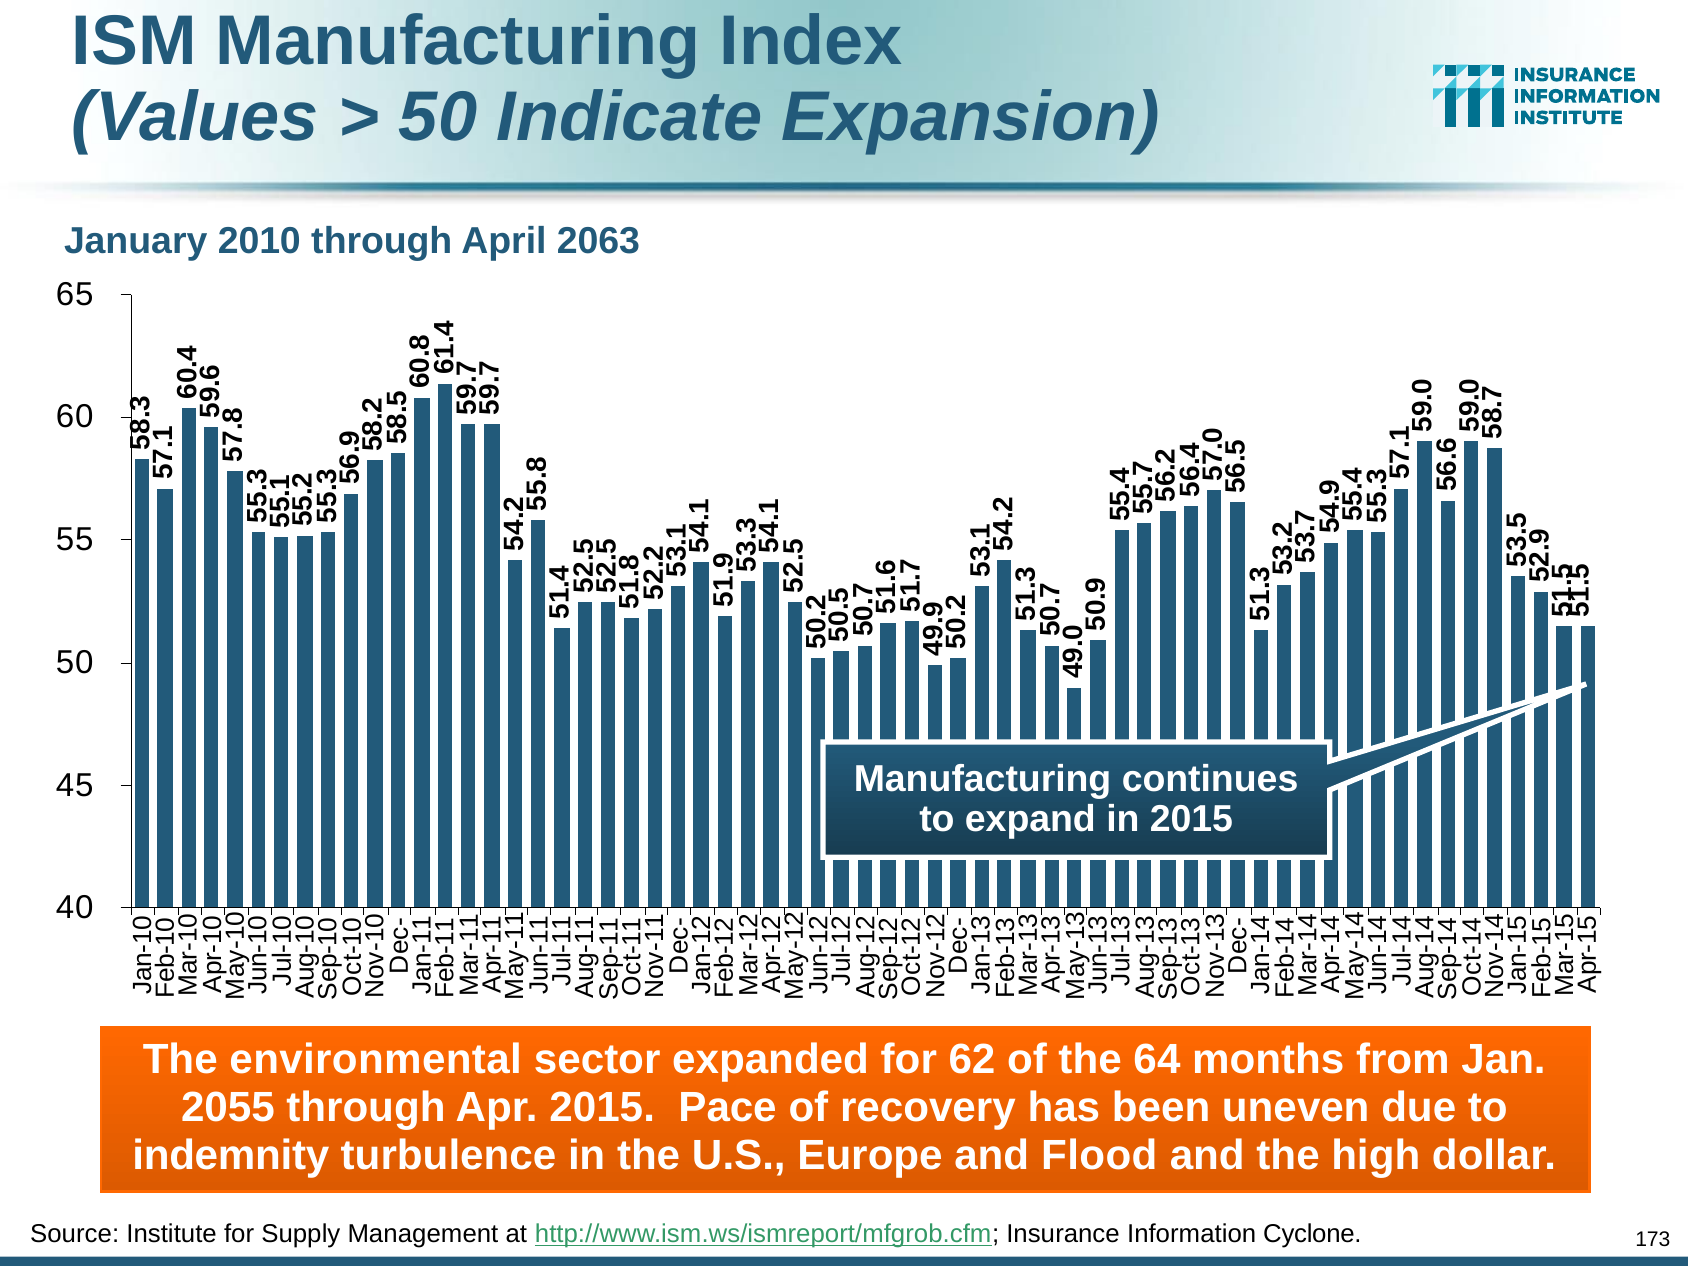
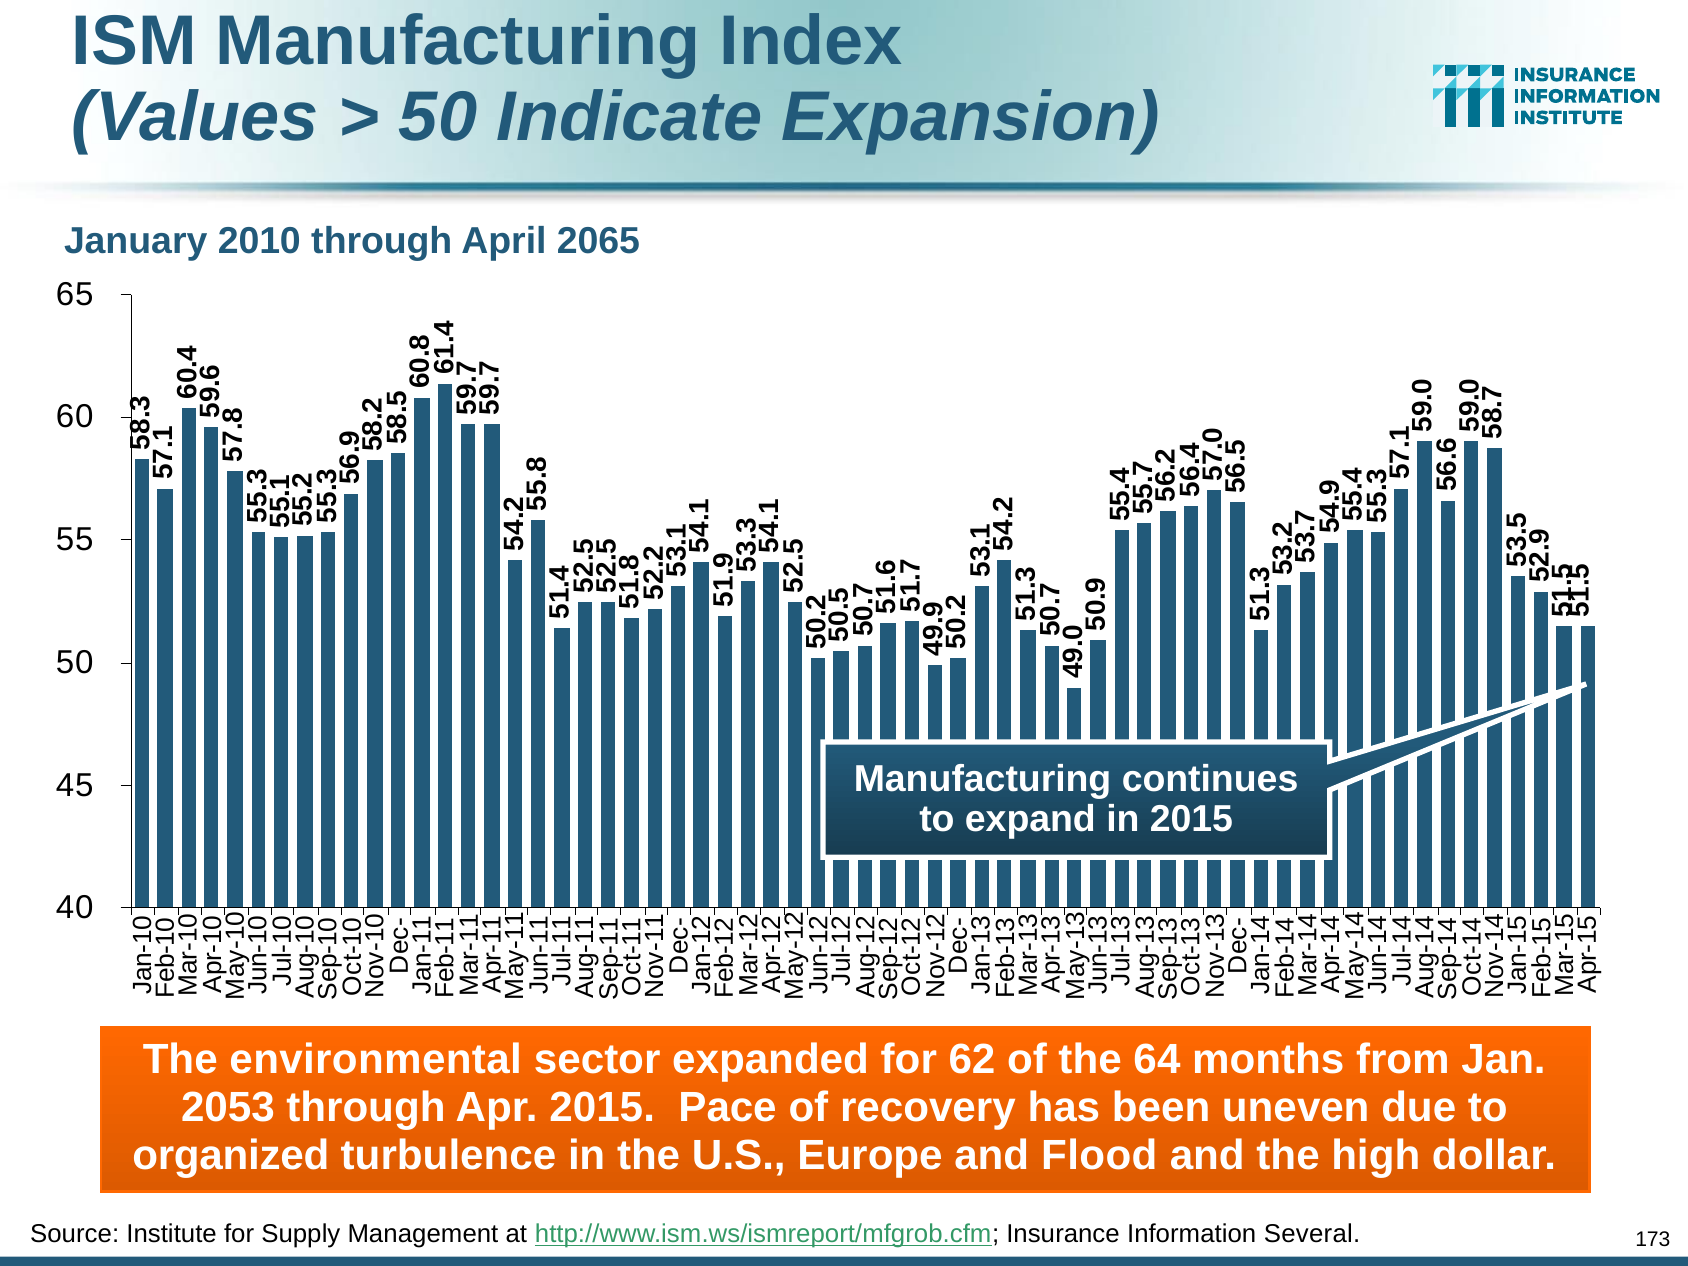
2063: 2063 -> 2065
2055: 2055 -> 2053
indemnity: indemnity -> organized
Cyclone: Cyclone -> Several
